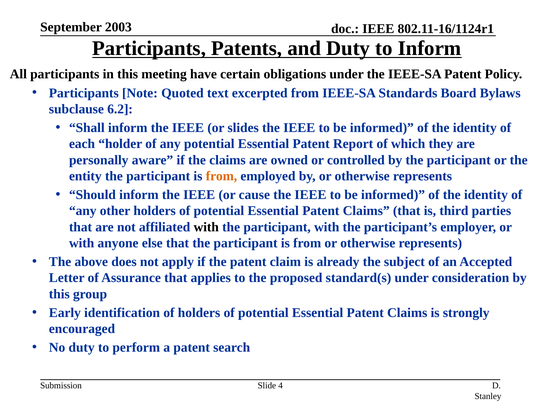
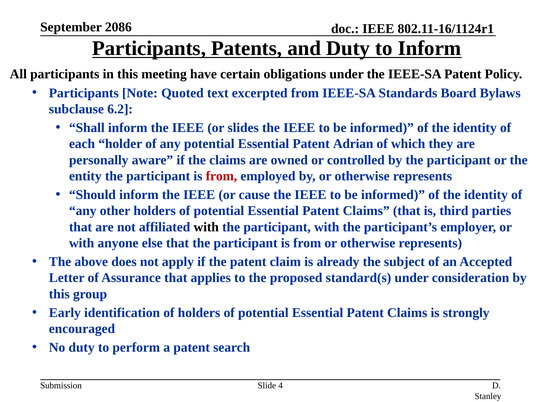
2003: 2003 -> 2086
Report: Report -> Adrian
from at (221, 176) colour: orange -> red
